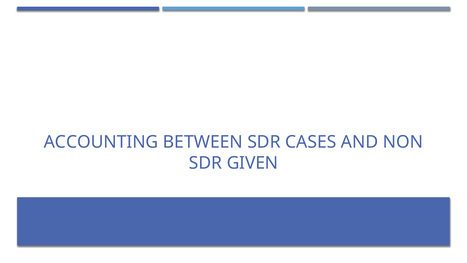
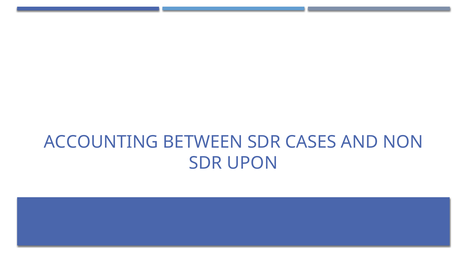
GIVEN: GIVEN -> UPON
